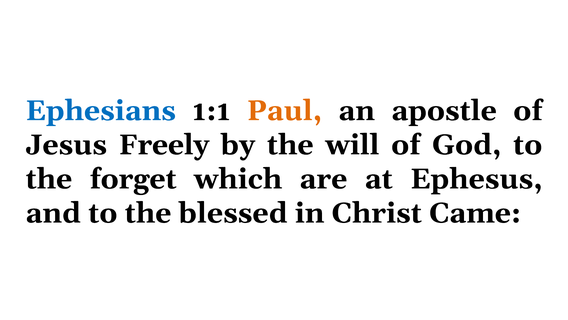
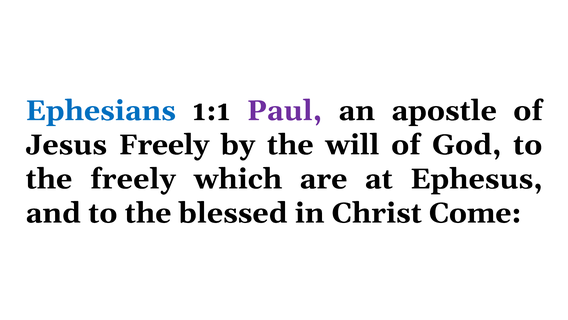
Paul colour: orange -> purple
the forget: forget -> freely
Came: Came -> Come
